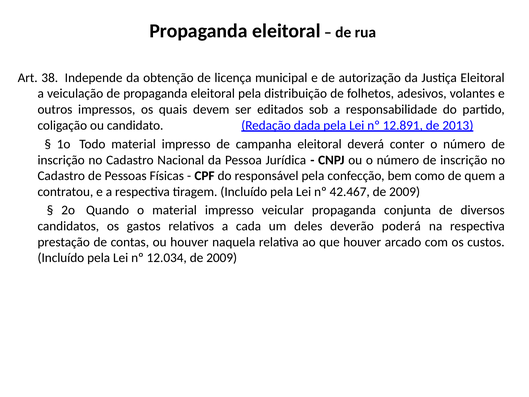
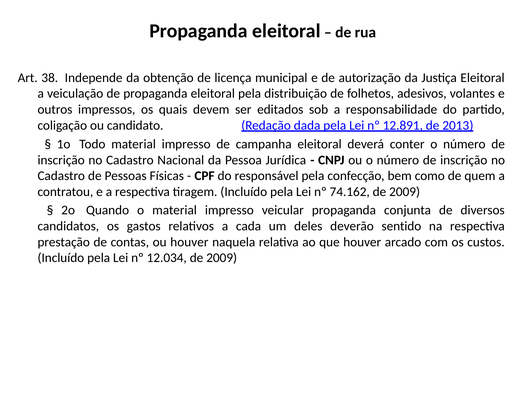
42.467: 42.467 -> 74.162
poderá: poderá -> sentido
